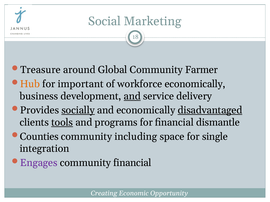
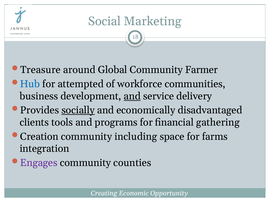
Hub colour: orange -> blue
important: important -> attempted
workforce economically: economically -> communities
disadvantaged underline: present -> none
tools underline: present -> none
dismantle: dismantle -> gathering
Counties: Counties -> Creation
single: single -> farms
community financial: financial -> counties
